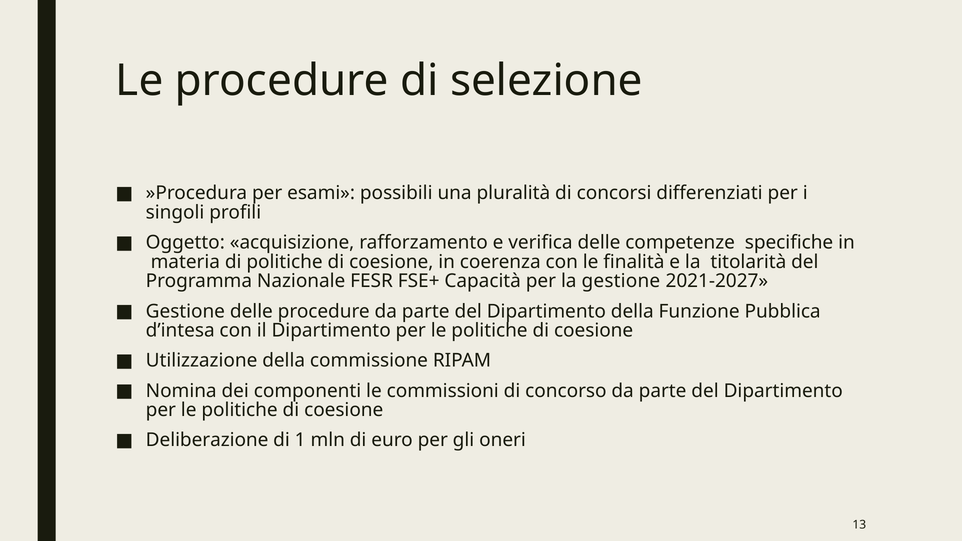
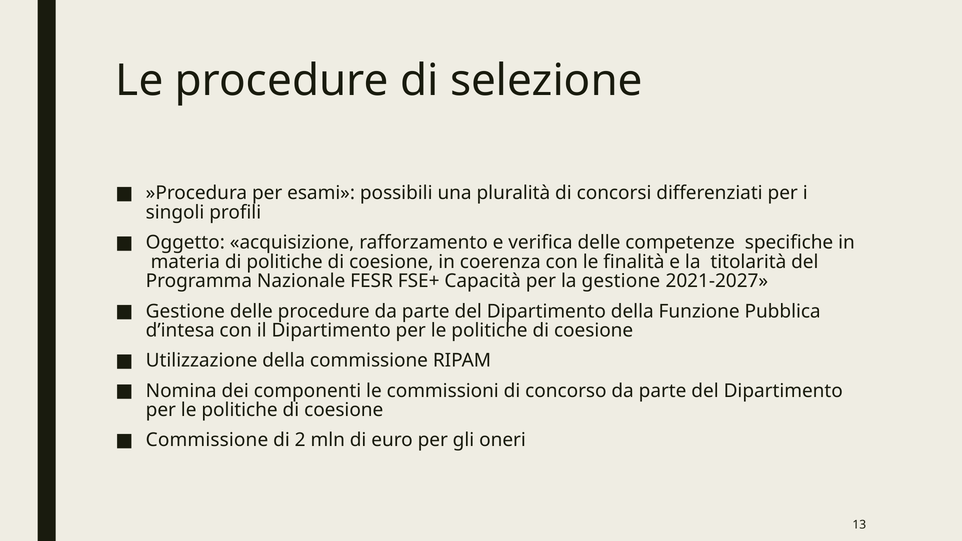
Deliberazione at (207, 440): Deliberazione -> Commissione
1: 1 -> 2
